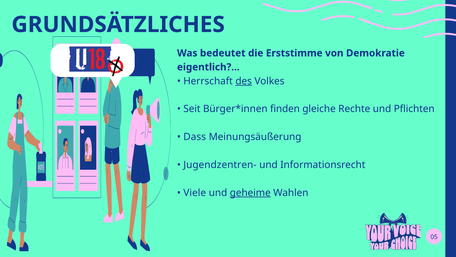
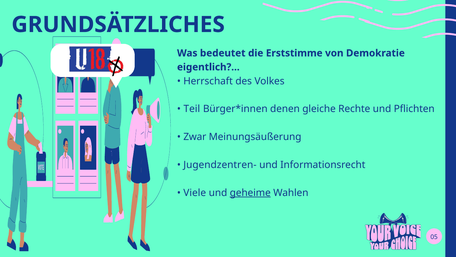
des underline: present -> none
Seit: Seit -> Teil
finden: finden -> denen
Dass: Dass -> Zwar
